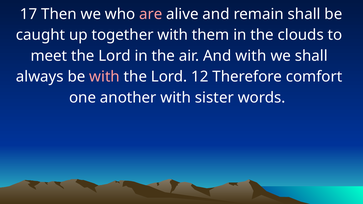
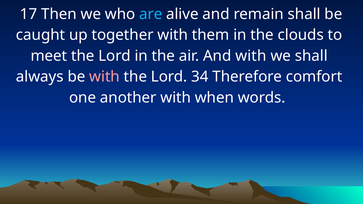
are colour: pink -> light blue
12: 12 -> 34
sister: sister -> when
